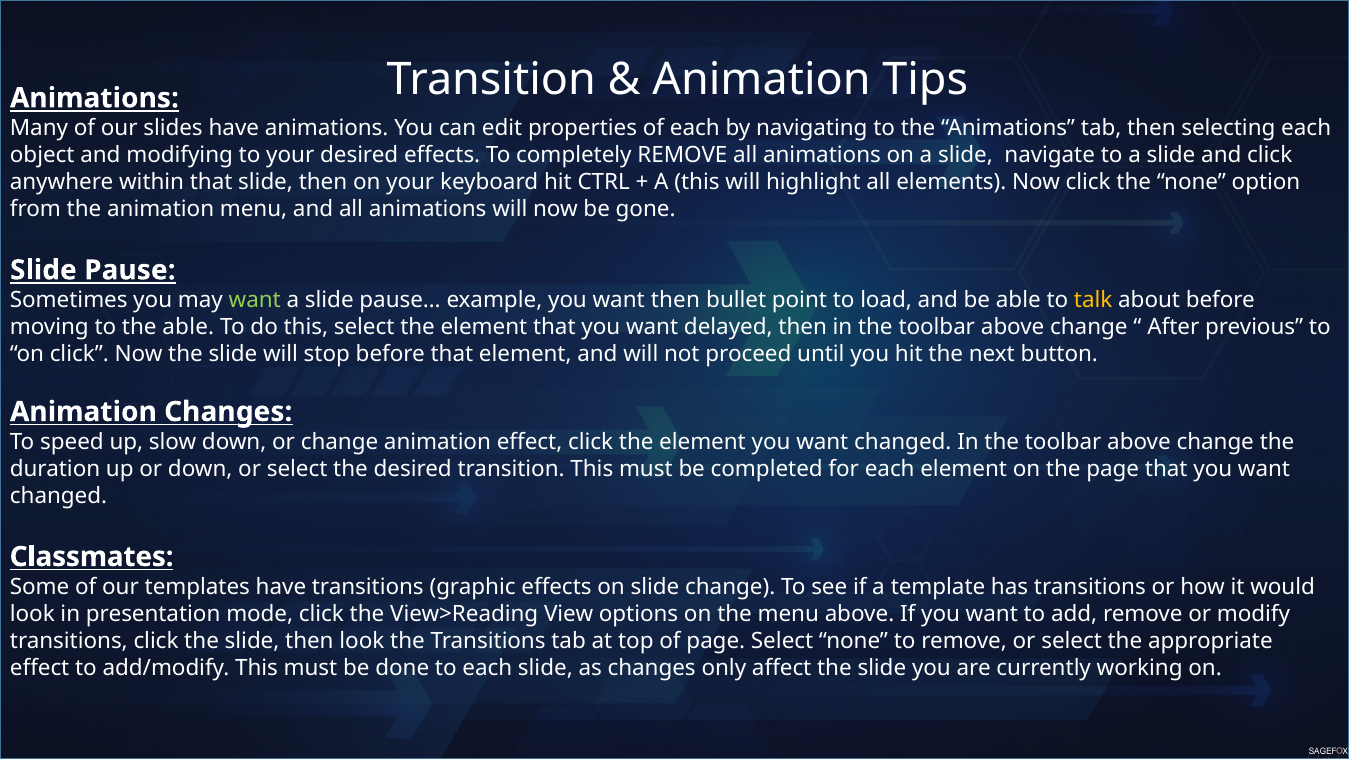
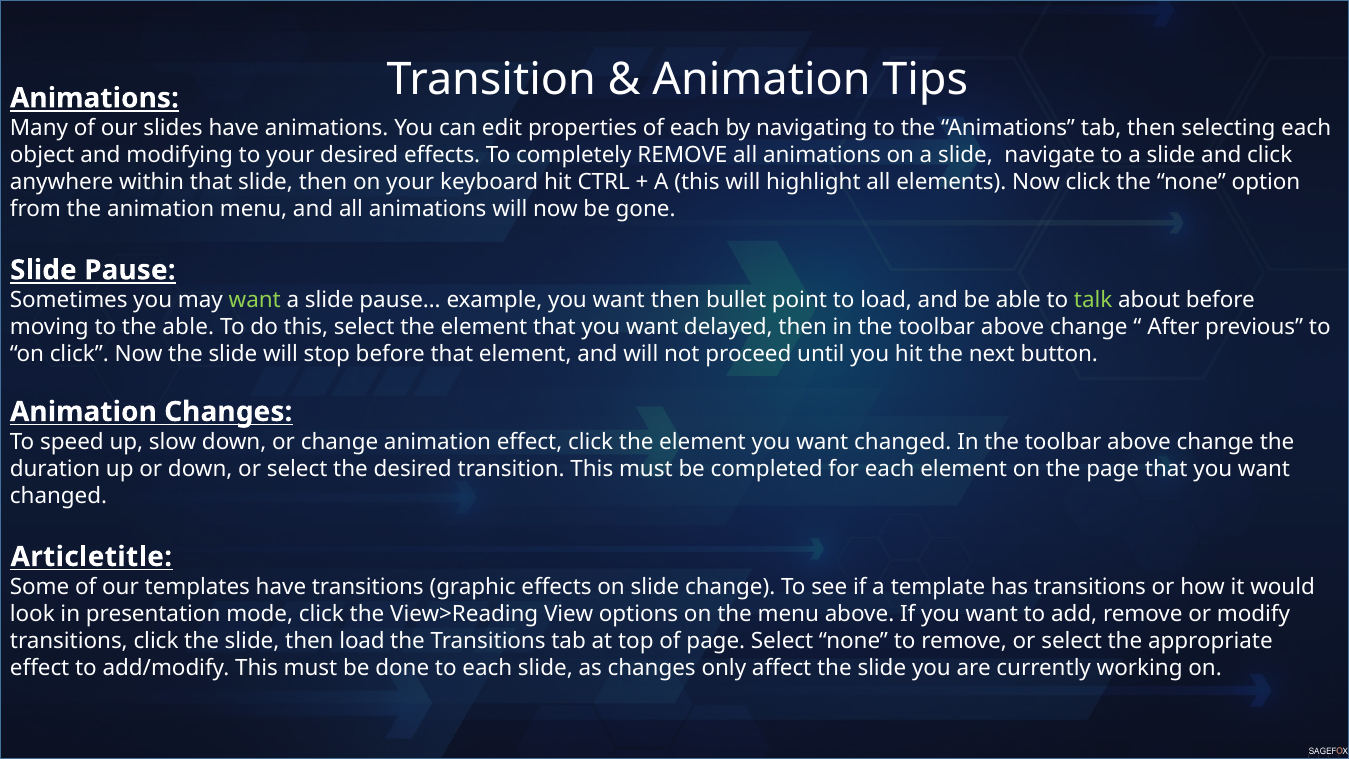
talk colour: yellow -> light green
Classmates: Classmates -> Articletitle
then look: look -> load
